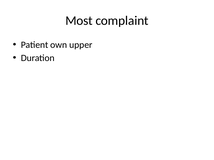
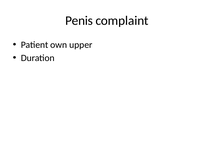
Most: Most -> Penis
